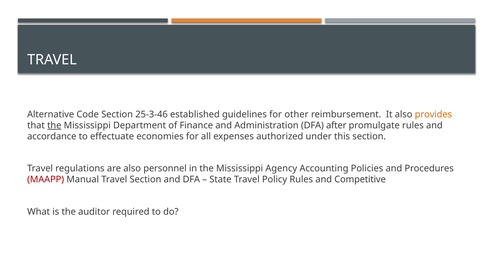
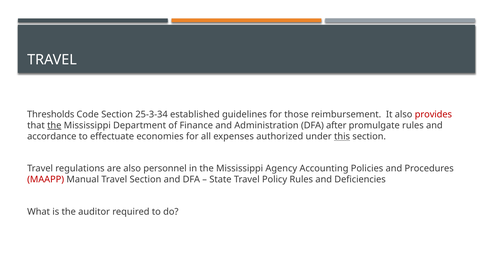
Alternative: Alternative -> Thresholds
25-3-46: 25-3-46 -> 25-3-34
other: other -> those
provides colour: orange -> red
this underline: none -> present
Competitive: Competitive -> Deficiencies
